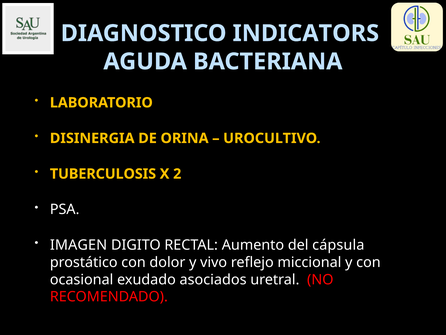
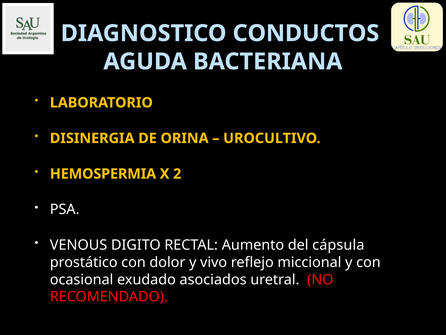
INDICATORS: INDICATORS -> CONDUCTOS
TUBERCULOSIS: TUBERCULOSIS -> HEMOSPERMIA
IMAGEN: IMAGEN -> VENOUS
